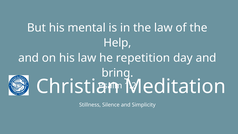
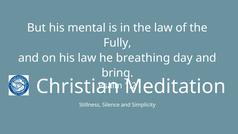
Help: Help -> Fully
repetition: repetition -> breathing
